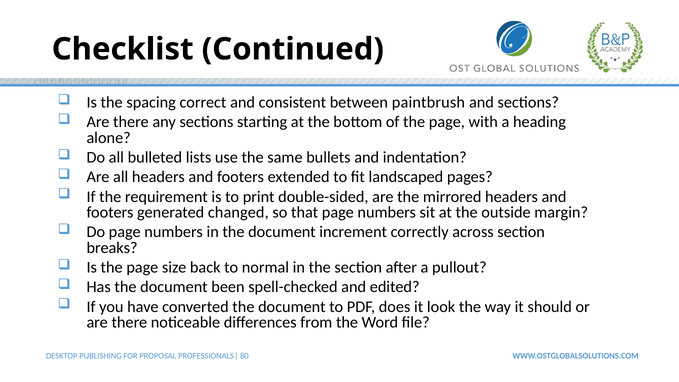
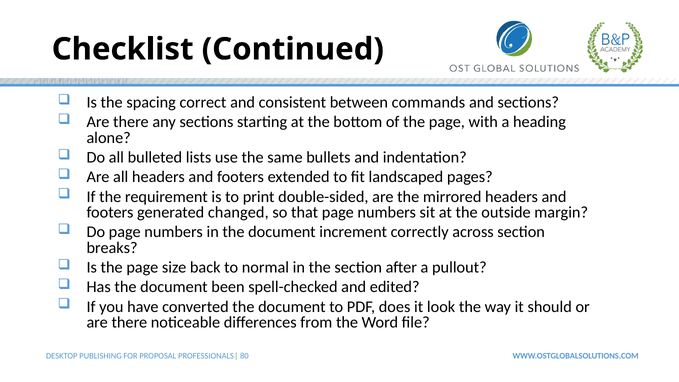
paintbrush: paintbrush -> commands
